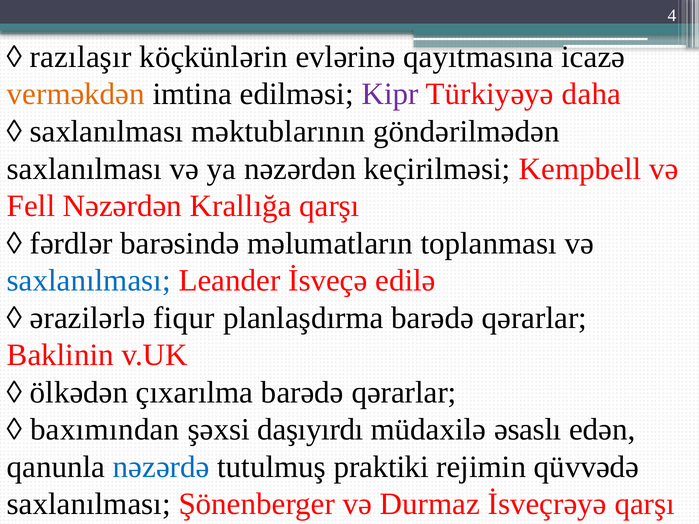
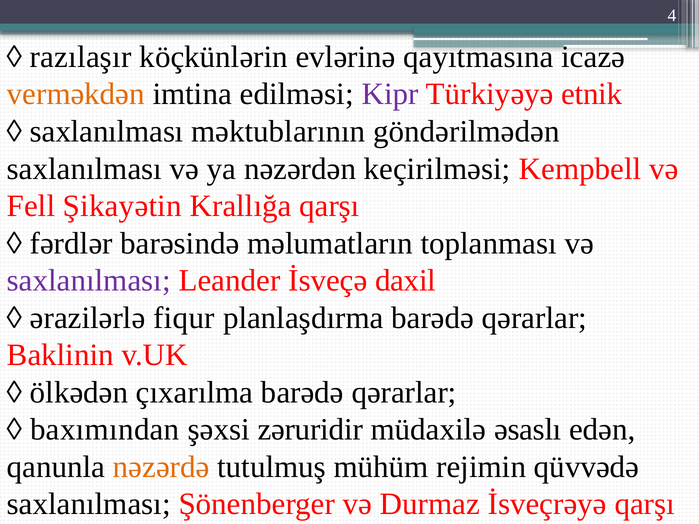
daha: daha -> etnik
Fell Nəzərdən: Nəzərdən -> Şikayətin
saxlanılması at (89, 281) colour: blue -> purple
edilə: edilə -> daxil
daşıyırdı: daşıyırdı -> zəruridir
nəzərdə colour: blue -> orange
praktiki: praktiki -> mühüm
